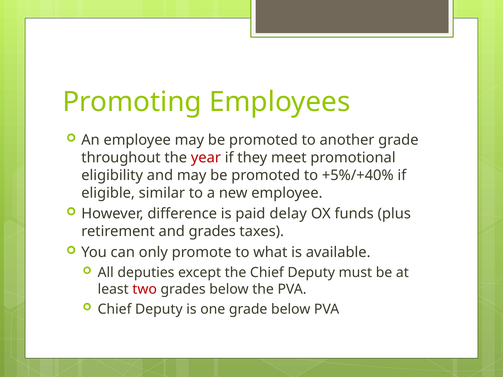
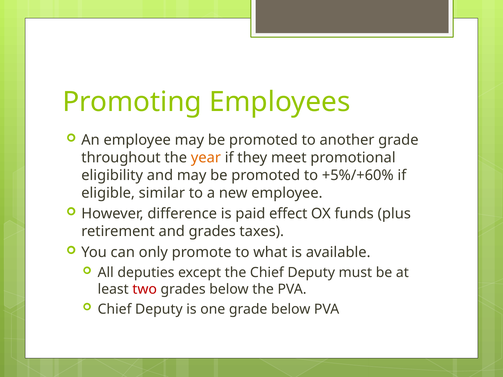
year colour: red -> orange
+5%/+40%: +5%/+40% -> +5%/+60%
delay: delay -> effect
